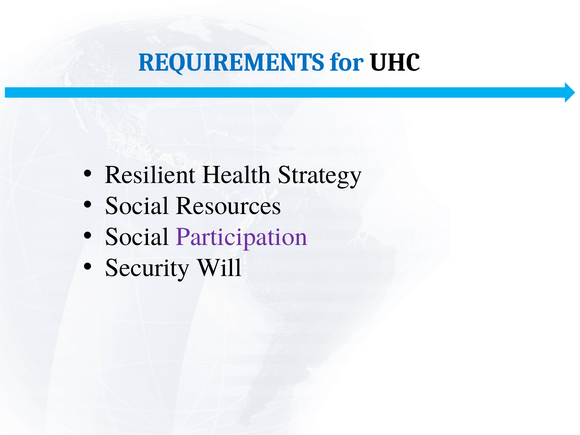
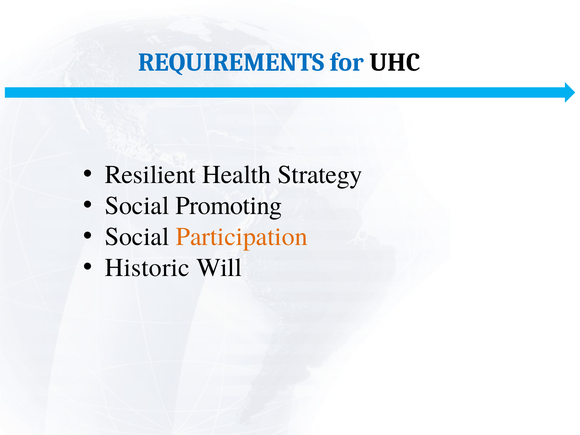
Resources: Resources -> Promoting
Participation colour: purple -> orange
Security: Security -> Historic
